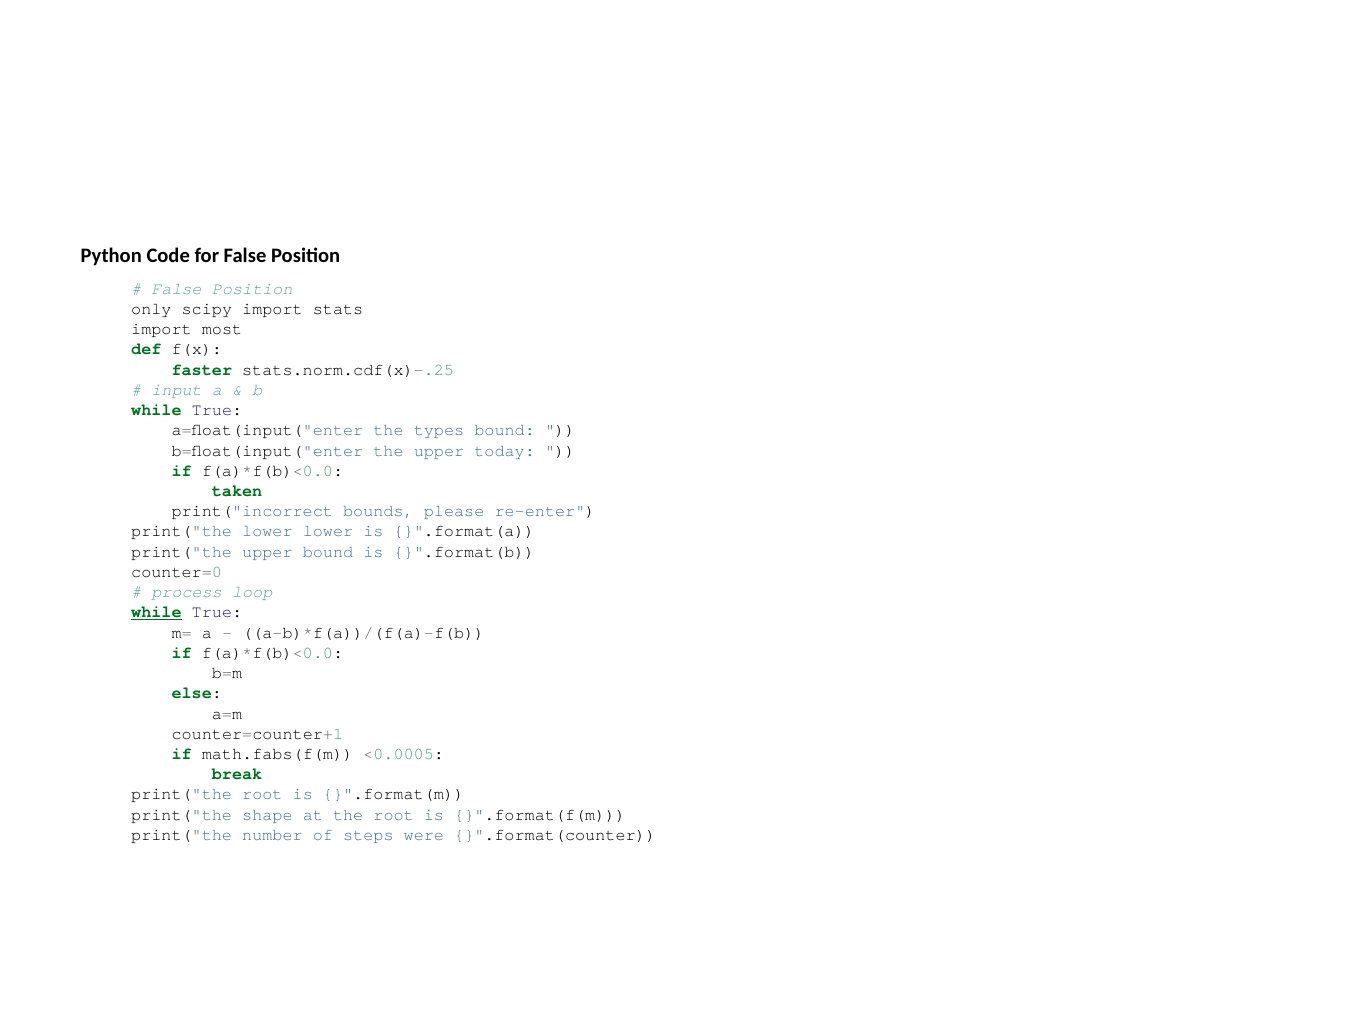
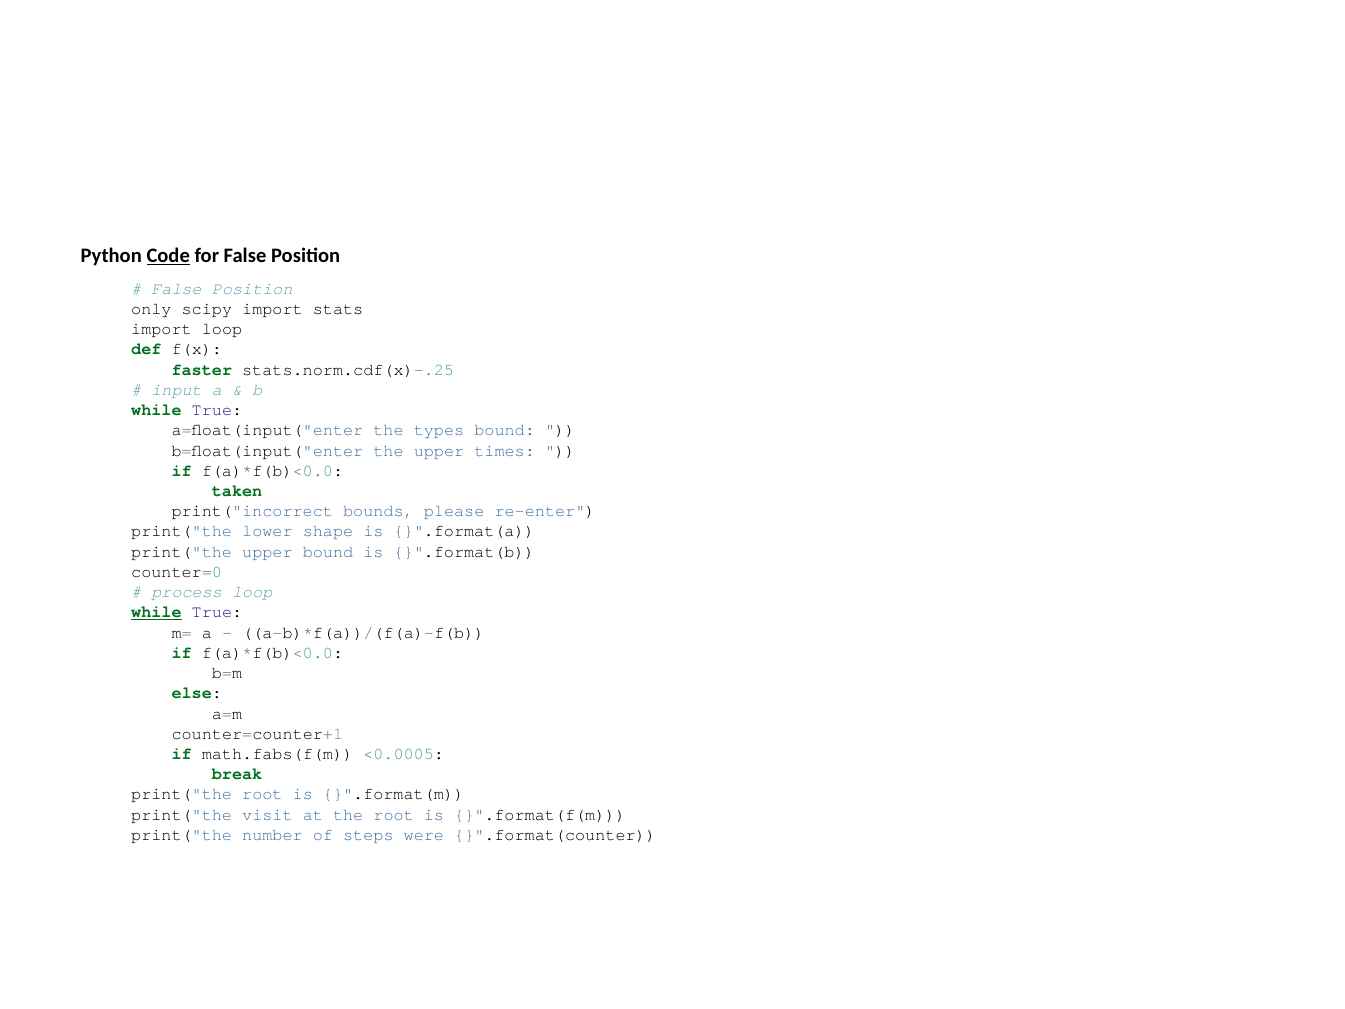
Code underline: none -> present
import most: most -> loop
today: today -> times
lower lower: lower -> shape
shape: shape -> visit
